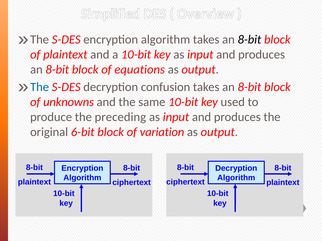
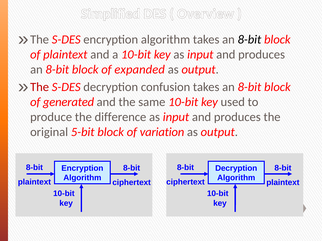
equations: equations -> expanded
The at (40, 87) colour: blue -> red
unknowns: unknowns -> generated
preceding: preceding -> difference
6-bit: 6-bit -> 5-bit
